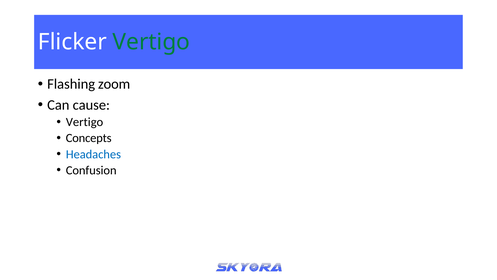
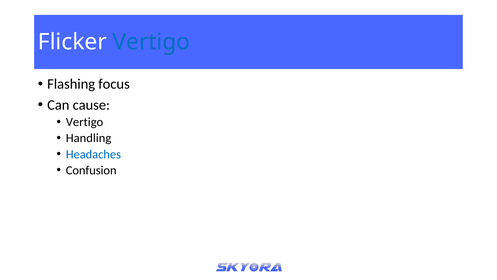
Vertigo at (151, 42) colour: green -> blue
zoom: zoom -> focus
Concepts: Concepts -> Handling
